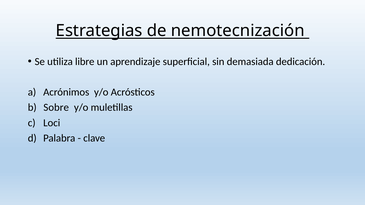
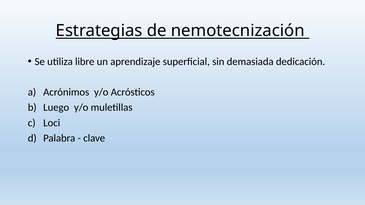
Sobre: Sobre -> Luego
